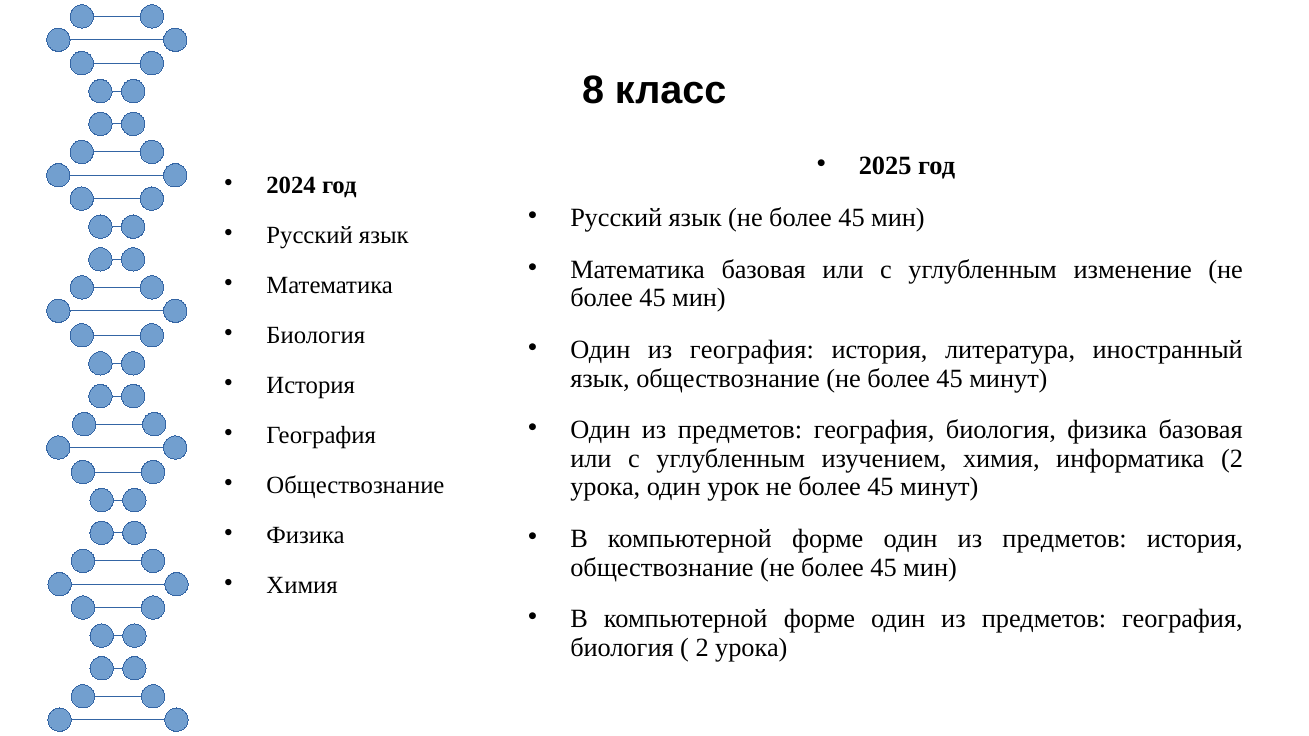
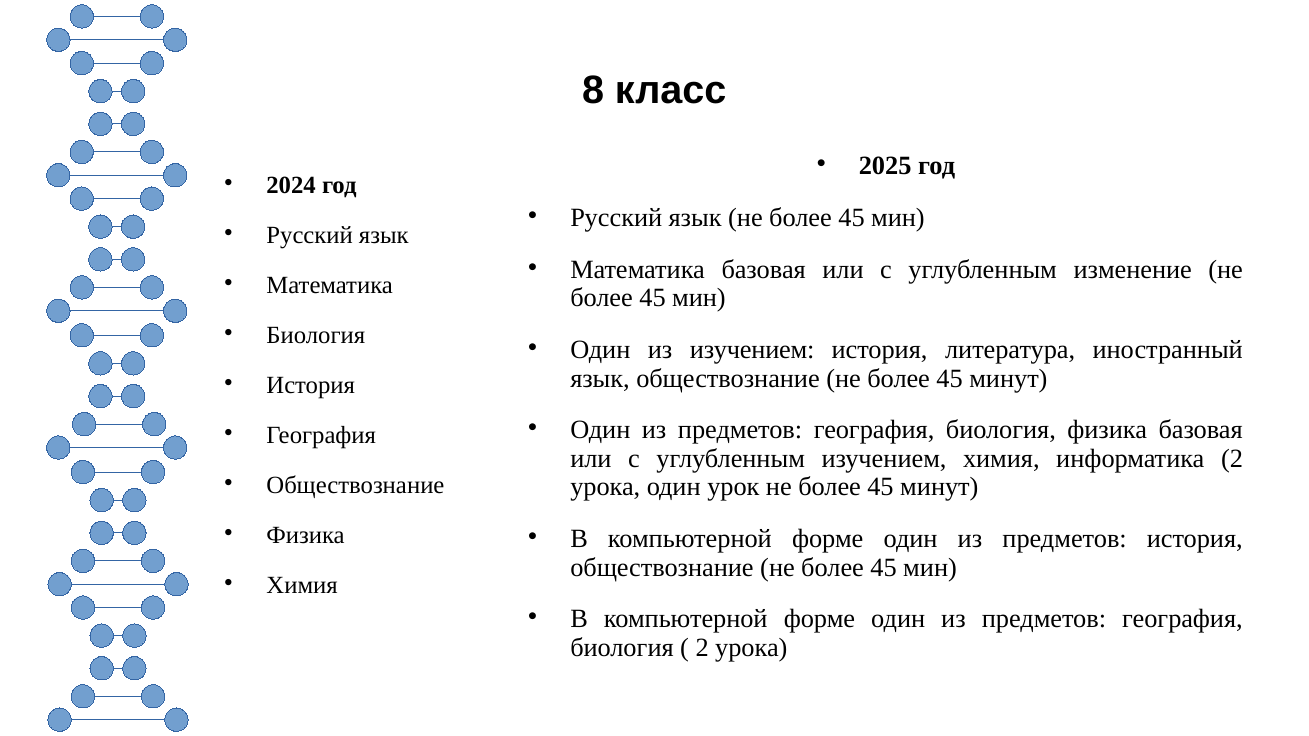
из география: география -> изучением
